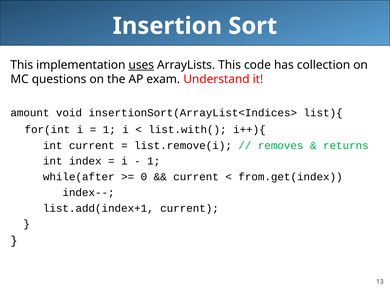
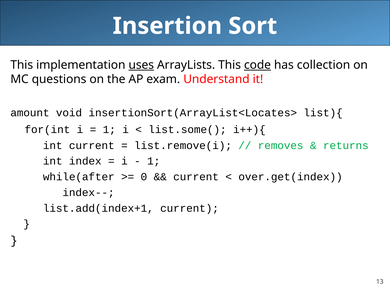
code underline: none -> present
insertionSort(ArrayList<Indices>: insertionSort(ArrayList<Indices> -> insertionSort(ArrayList<Locates>
list.with(: list.with( -> list.some(
from.get(index: from.get(index -> over.get(index
